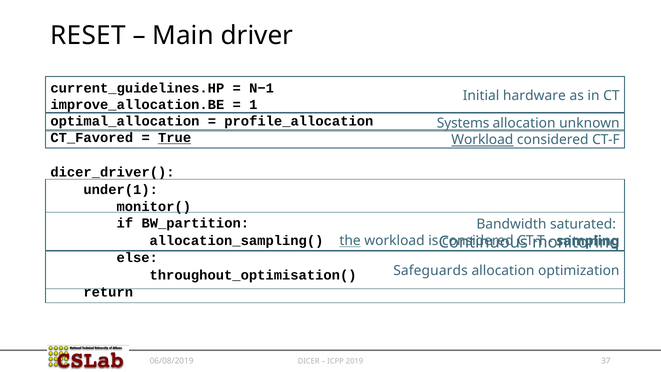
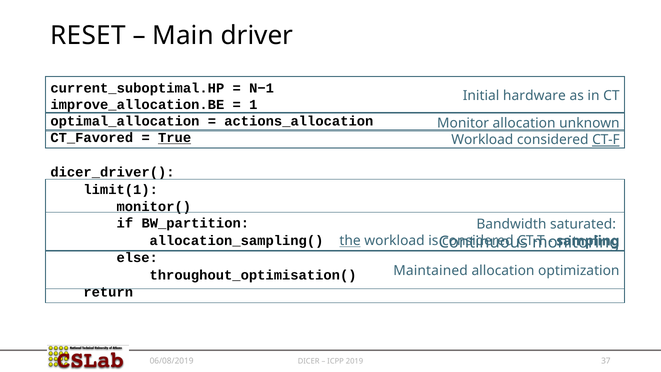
current_guidelines.HP: current_guidelines.HP -> current_suboptimal.HP
profile_allocation: profile_allocation -> actions_allocation
Systems: Systems -> Monitor
Workload at (482, 140) underline: present -> none
CT-F underline: none -> present
under(1: under(1 -> limit(1
Safeguards: Safeguards -> Maintained
